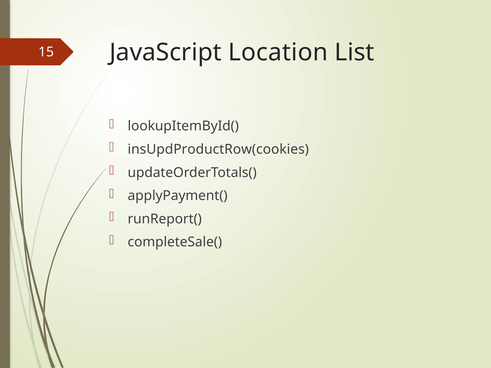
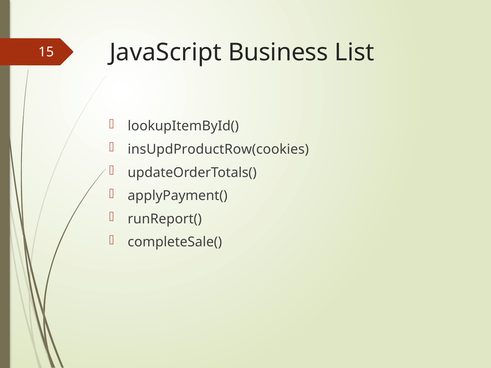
Location: Location -> Business
